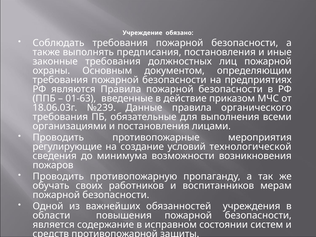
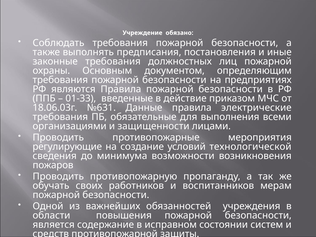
01-63: 01-63 -> 01-33
№239: №239 -> №631
органического: органического -> электрические
и постановления: постановления -> защищенности
